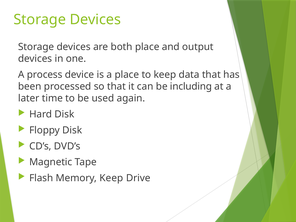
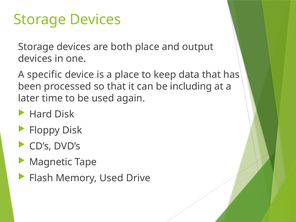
process: process -> specific
Memory Keep: Keep -> Used
